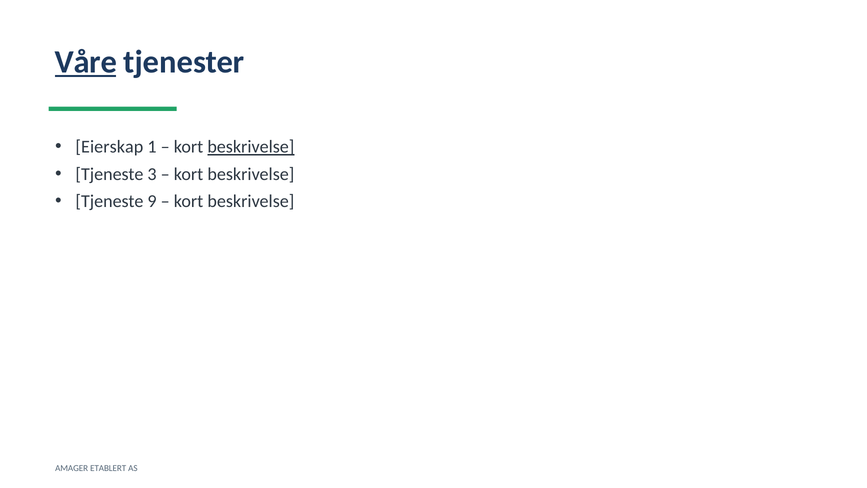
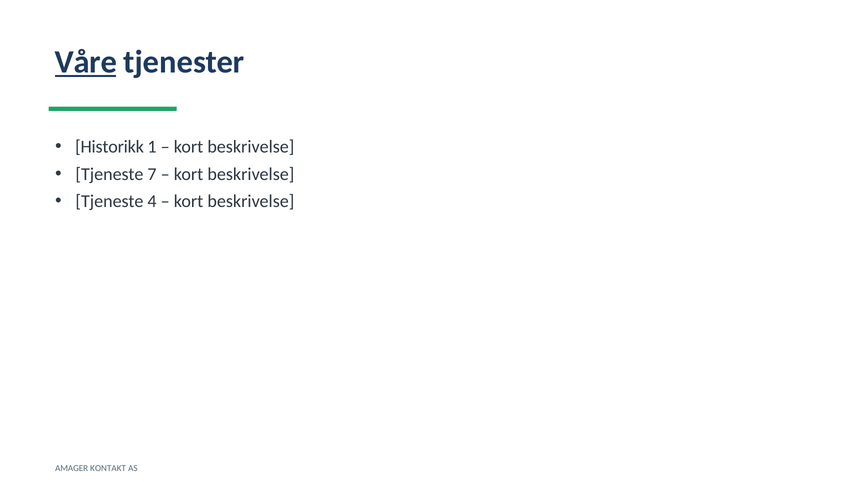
Eierskap: Eierskap -> Historikk
beskrivelse at (251, 147) underline: present -> none
3: 3 -> 7
9: 9 -> 4
ETABLERT: ETABLERT -> KONTAKT
